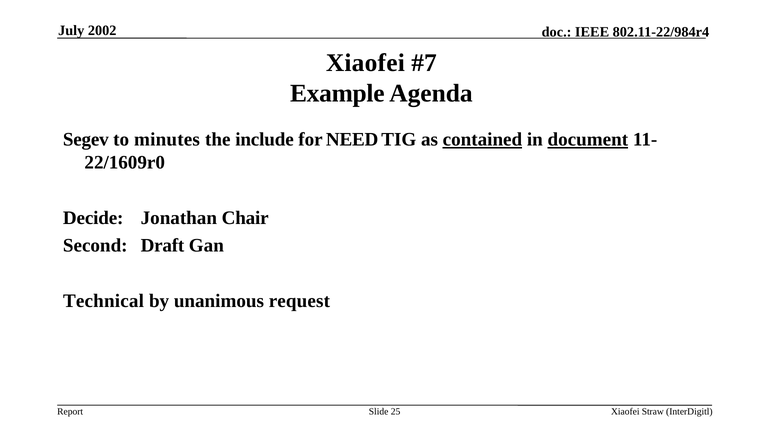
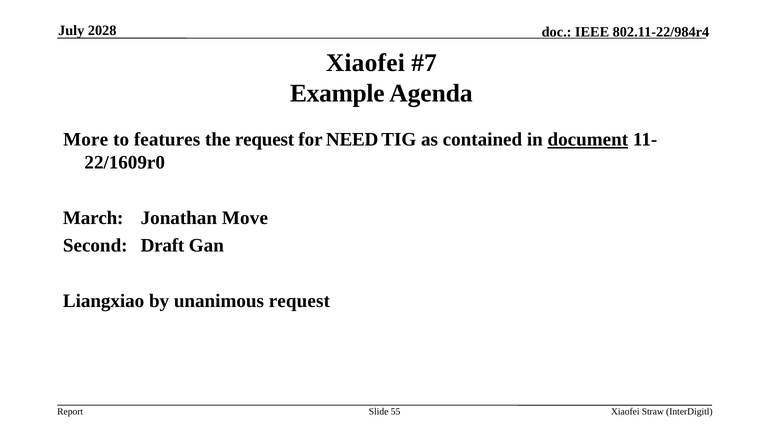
2002: 2002 -> 2028
Segev: Segev -> More
minutes: minutes -> features
the include: include -> request
contained underline: present -> none
Decide: Decide -> March
Chair: Chair -> Move
Technical: Technical -> Liangxiao
25: 25 -> 55
